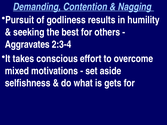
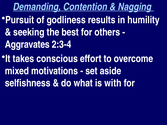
gets: gets -> with
